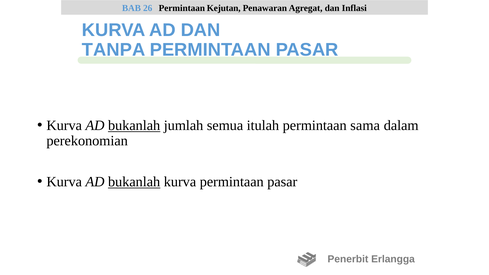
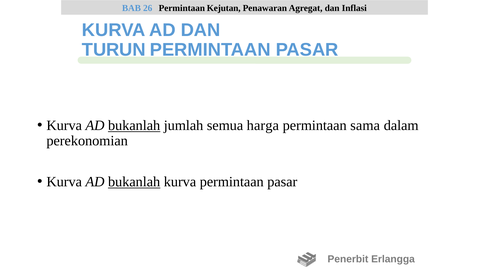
TANPA: TANPA -> TURUN
itulah: itulah -> harga
